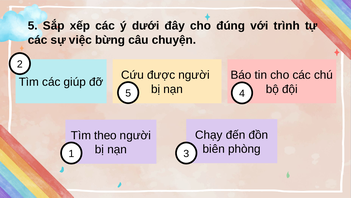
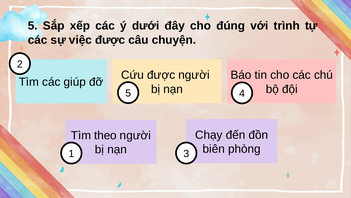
việc bừng: bừng -> được
